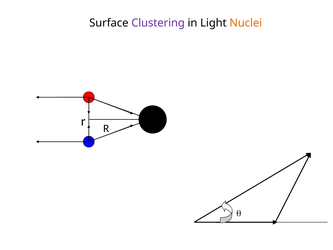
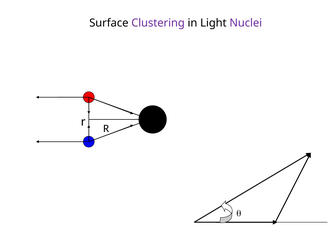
Nuclei colour: orange -> purple
